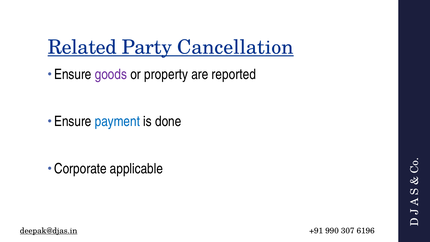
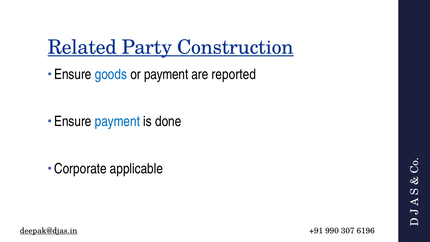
Cancellation: Cancellation -> Construction
goods colour: purple -> blue
or property: property -> payment
